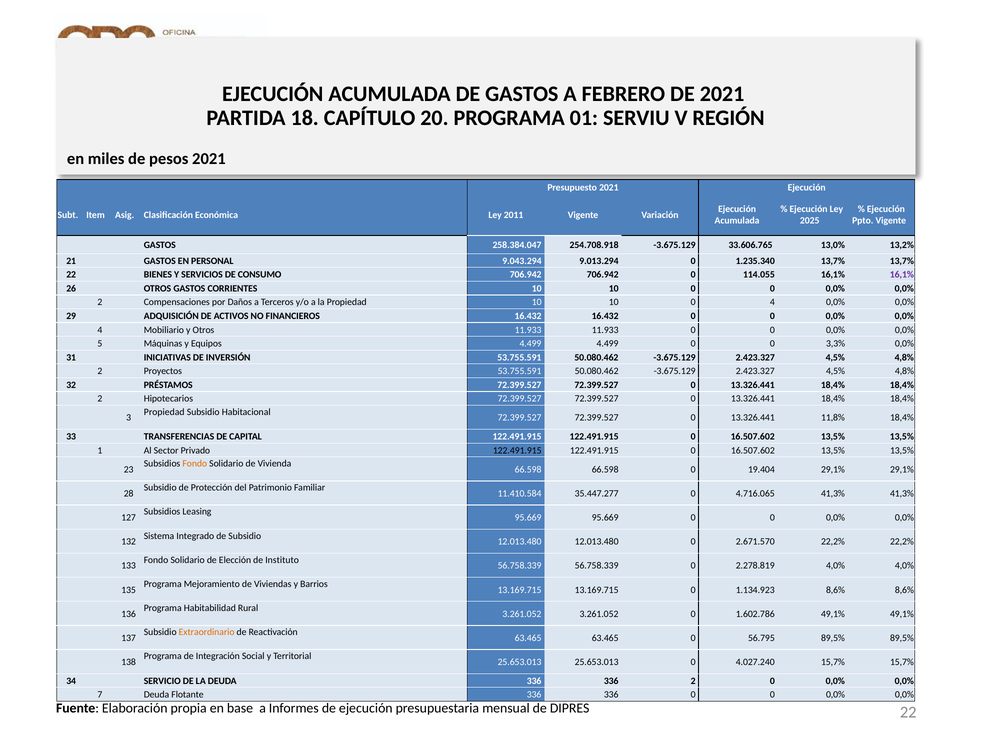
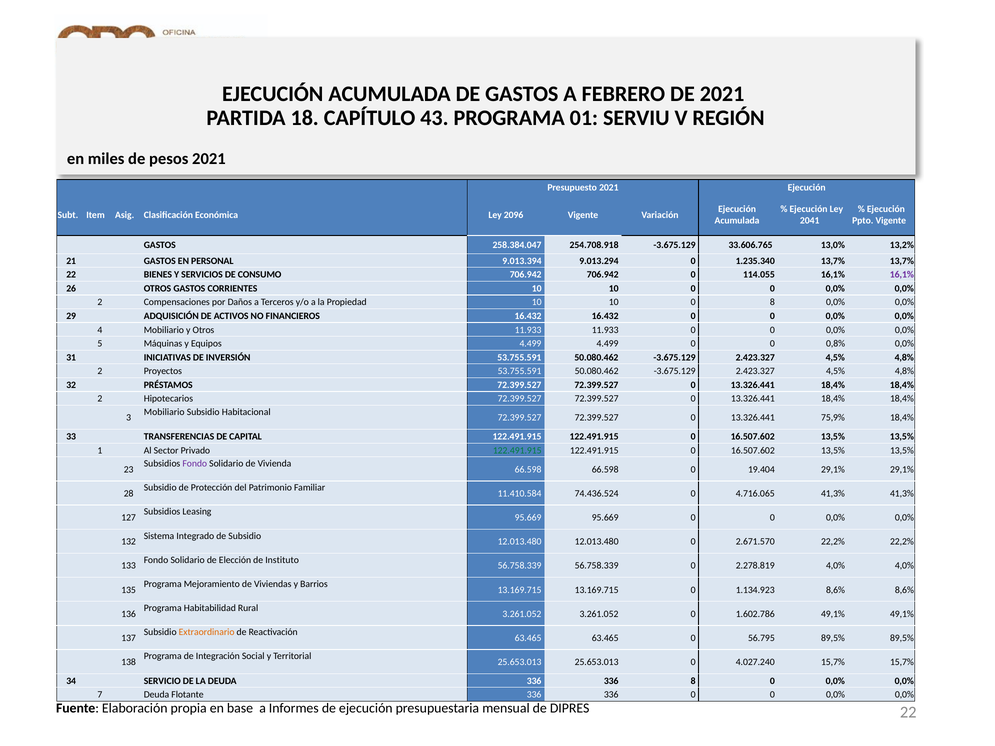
20: 20 -> 43
2011: 2011 -> 2096
2025: 2025 -> 2041
9.043.294: 9.043.294 -> 9.013.394
0 4: 4 -> 8
3,3%: 3,3% -> 0,8%
Propiedad at (164, 412): Propiedad -> Mobiliario
11,8%: 11,8% -> 75,9%
122.491.915 at (517, 451) colour: black -> green
Fondo at (195, 464) colour: orange -> purple
35.447.277: 35.447.277 -> 74.436.524
336 2: 2 -> 8
